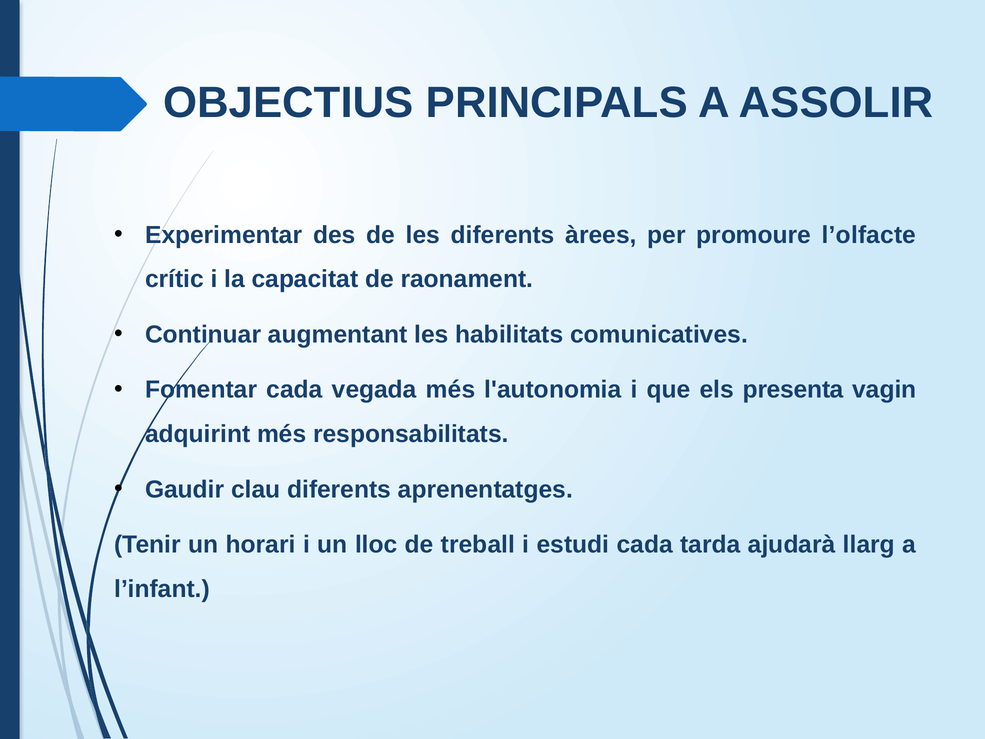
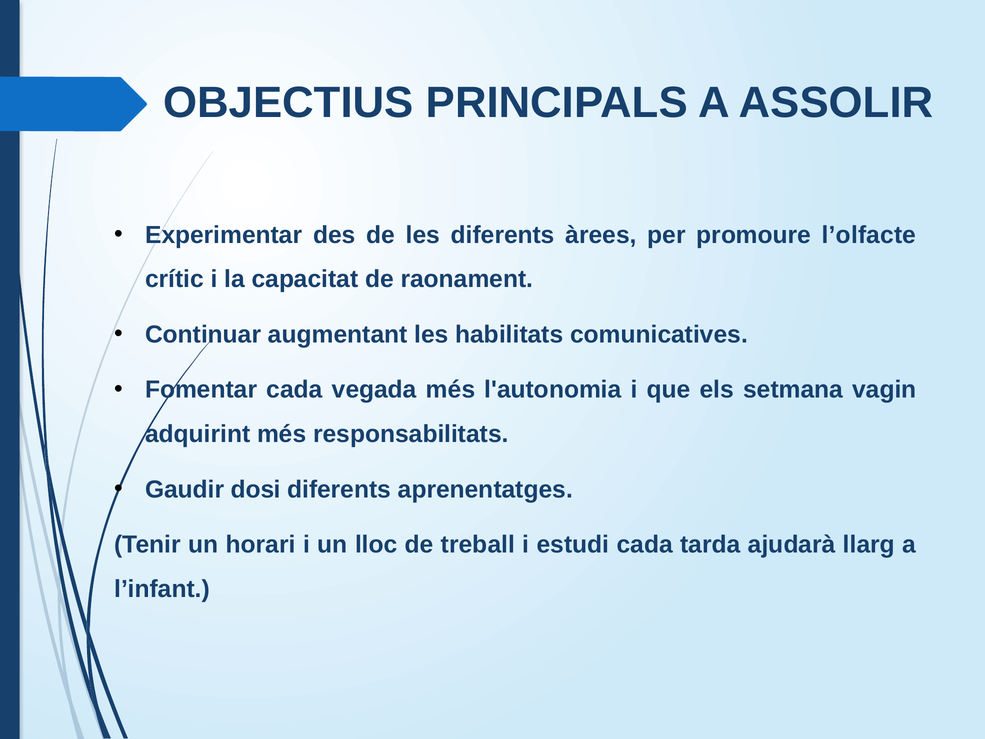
presenta: presenta -> setmana
clau: clau -> dosi
